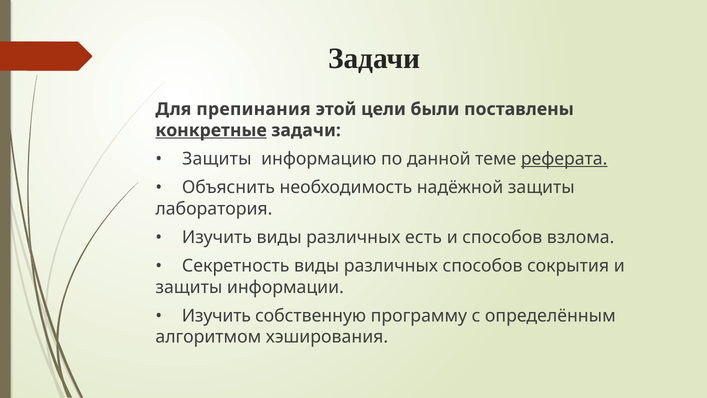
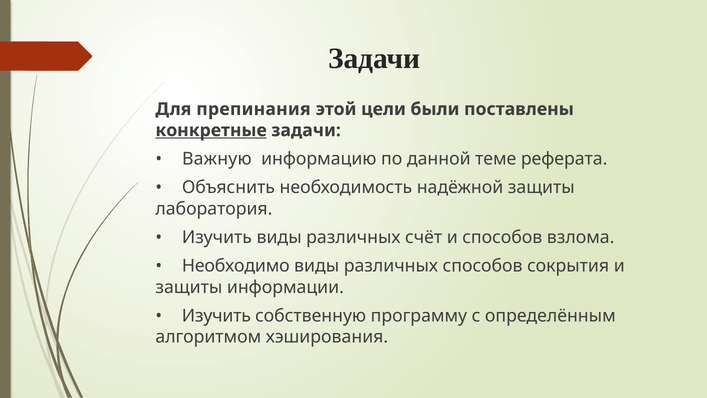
Защиты at (217, 159): Защиты -> Важную
реферата underline: present -> none
есть: есть -> счёт
Секретность: Секретность -> Необходимо
